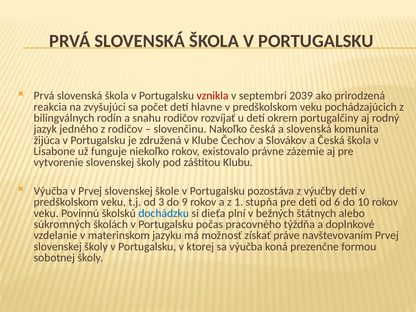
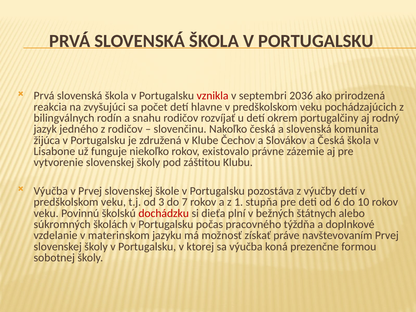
2039: 2039 -> 2036
9: 9 -> 7
dochádzku colour: blue -> red
